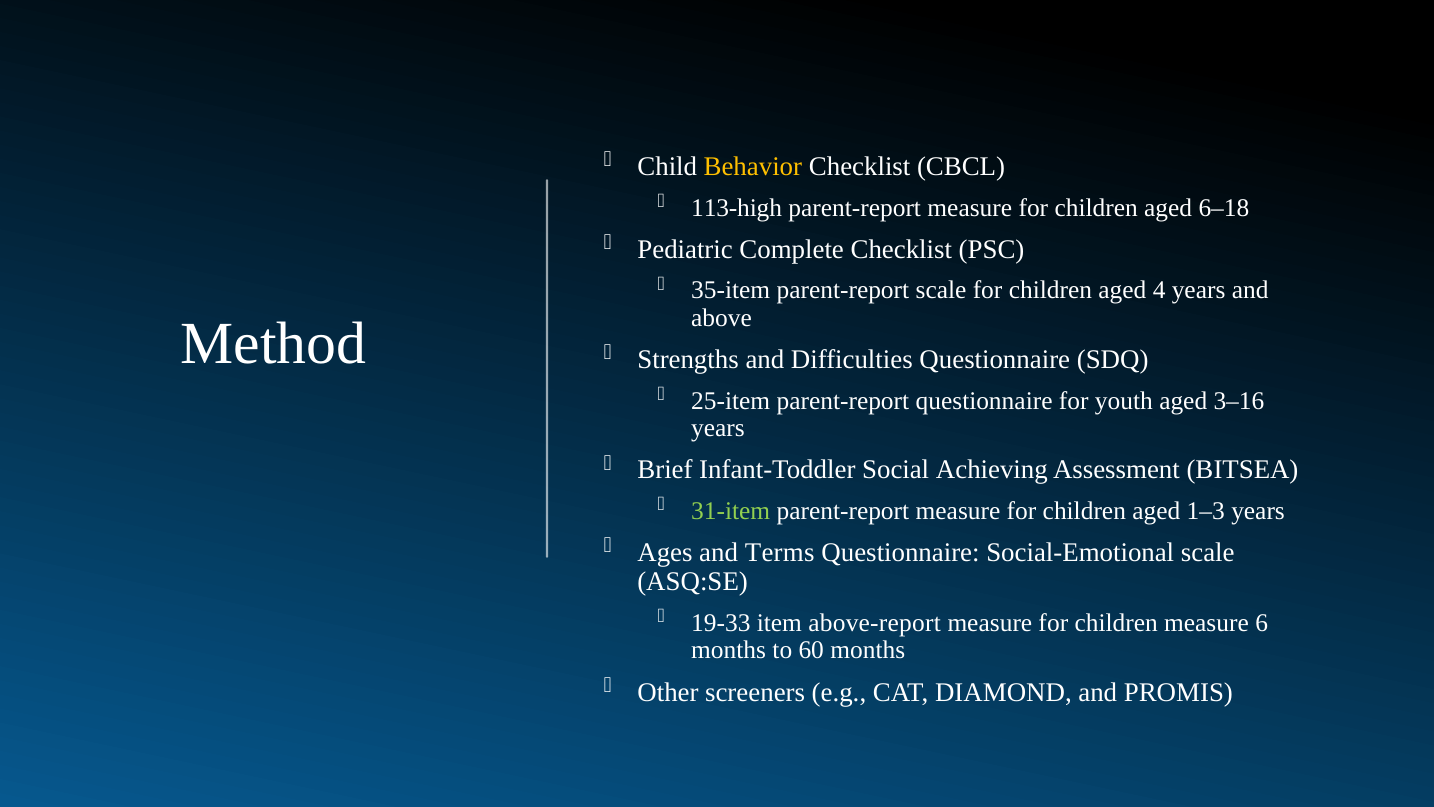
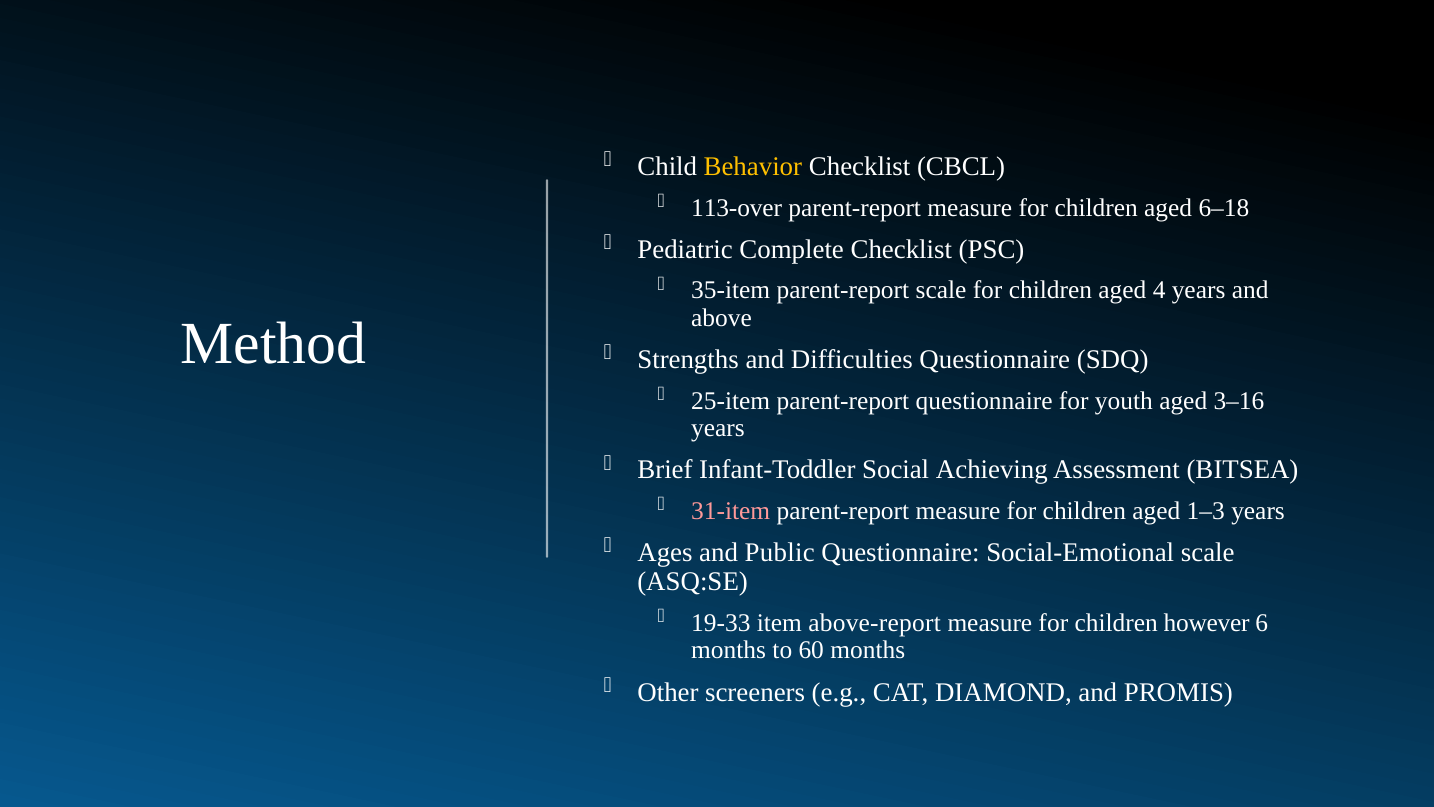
113-high: 113-high -> 113-over
31-item colour: light green -> pink
Terms: Terms -> Public
children measure: measure -> however
